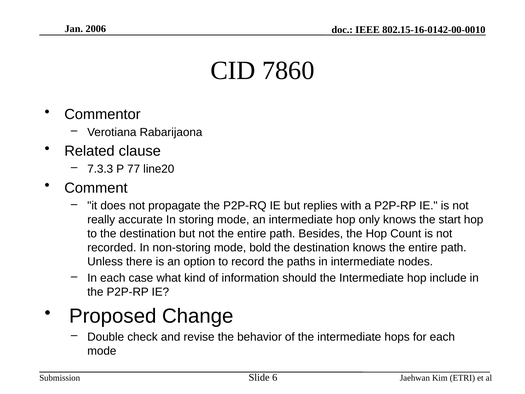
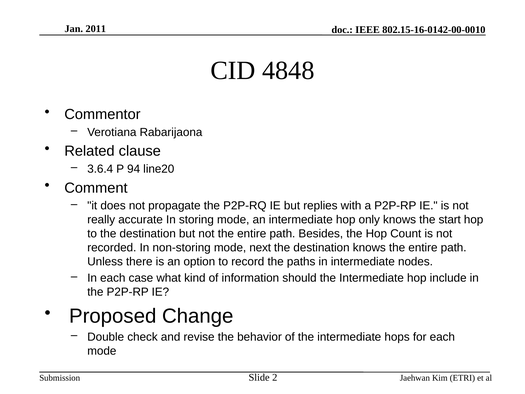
2006: 2006 -> 2011
7860: 7860 -> 4848
7.3.3: 7.3.3 -> 3.6.4
77: 77 -> 94
bold: bold -> next
6: 6 -> 2
